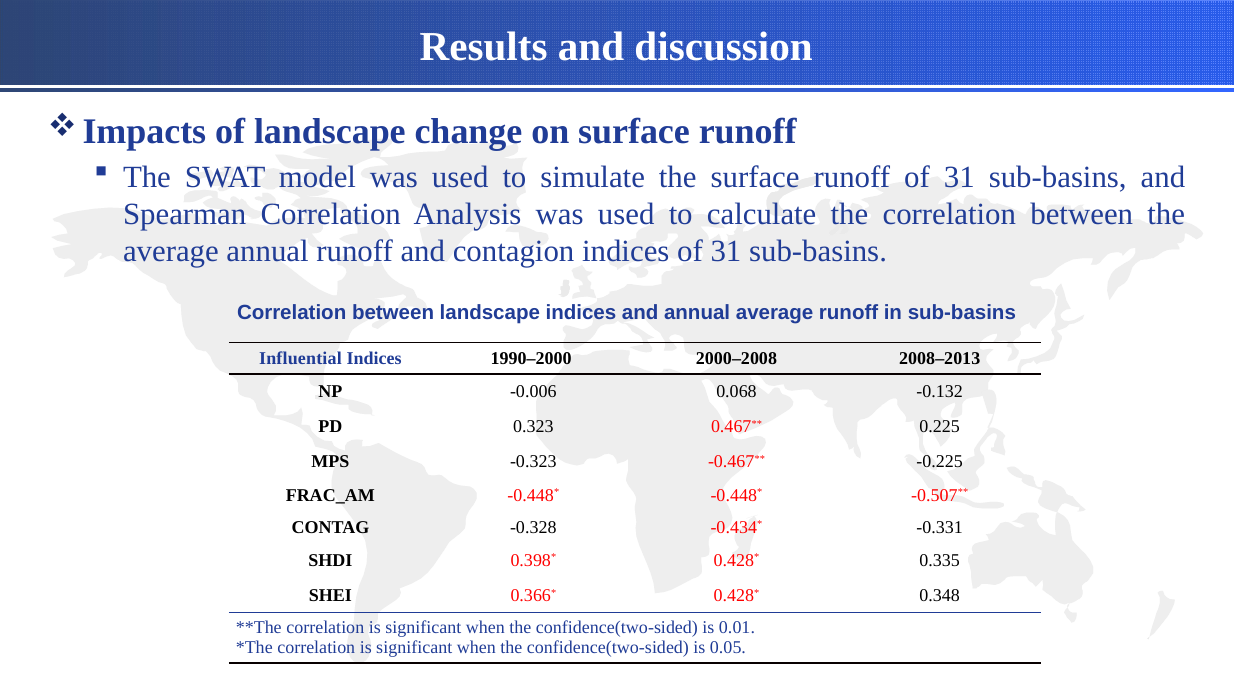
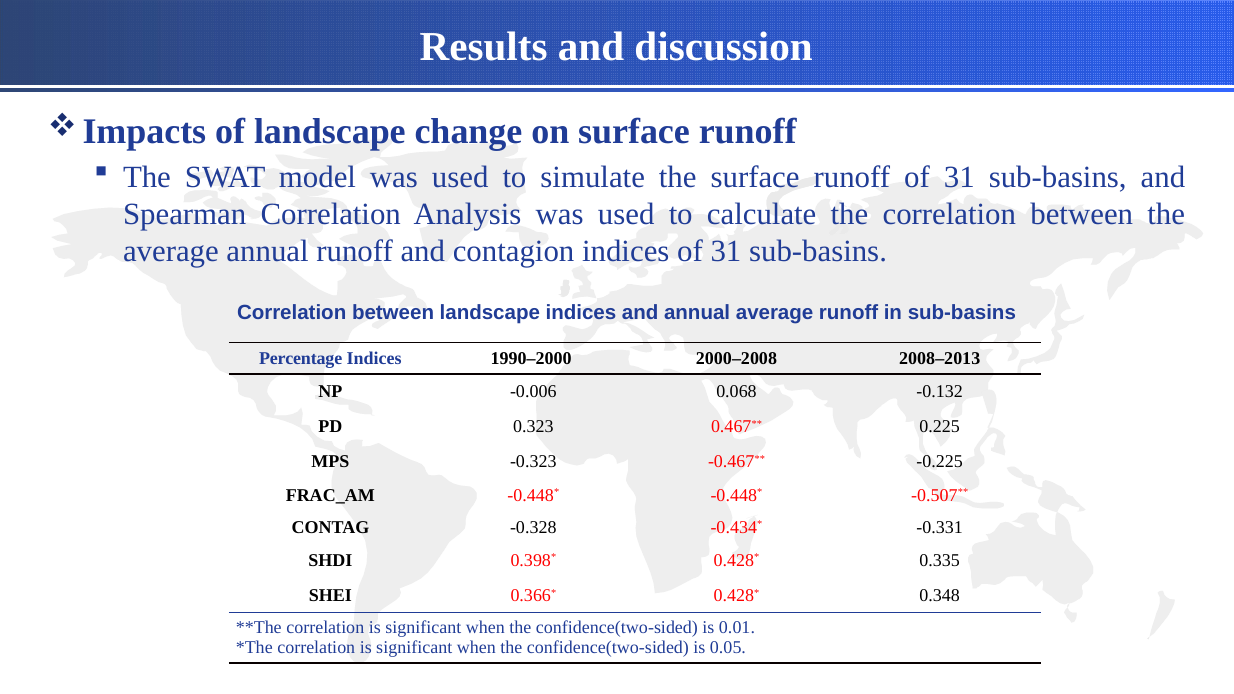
Influential: Influential -> Percentage
